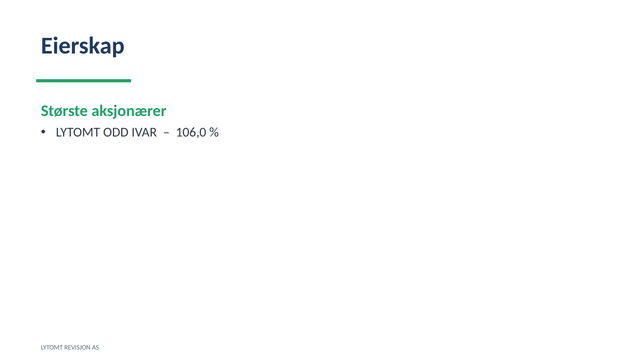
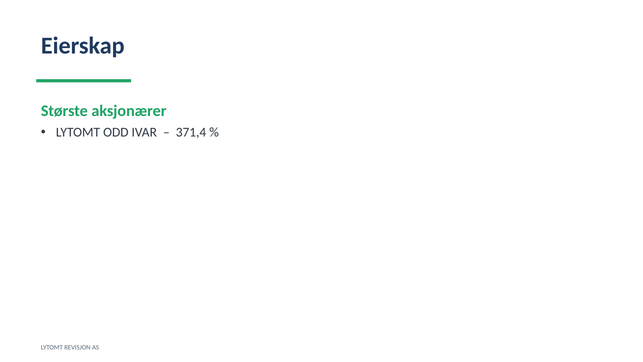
106,0: 106,0 -> 371,4
